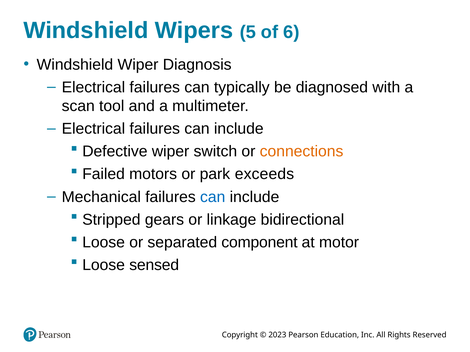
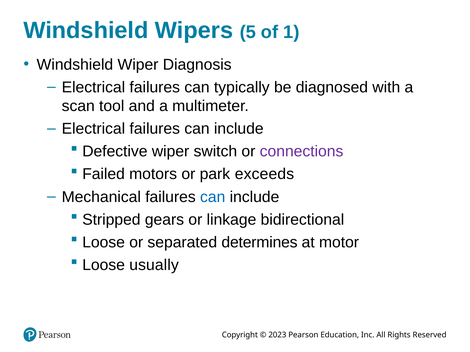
6: 6 -> 1
connections colour: orange -> purple
component: component -> determines
sensed: sensed -> usually
